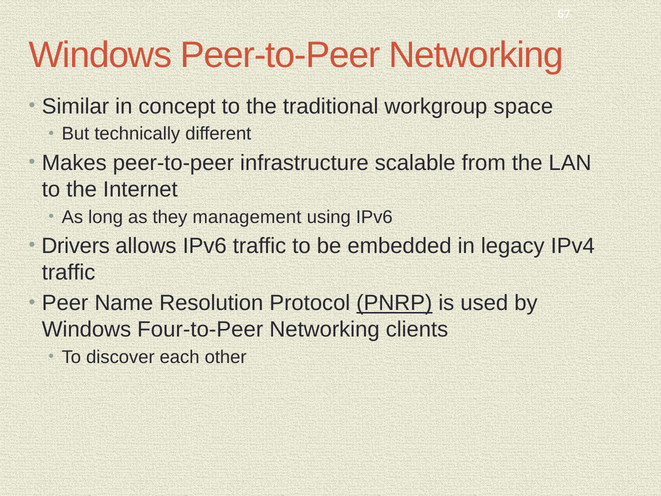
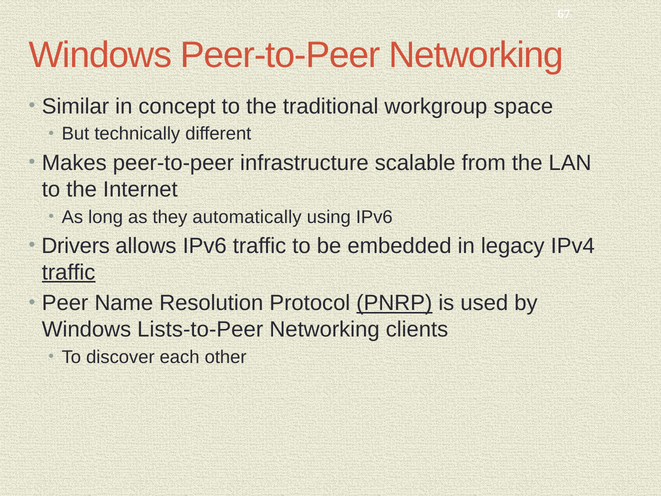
management: management -> automatically
traffic at (69, 272) underline: none -> present
Four-to-Peer: Four-to-Peer -> Lists-to-Peer
